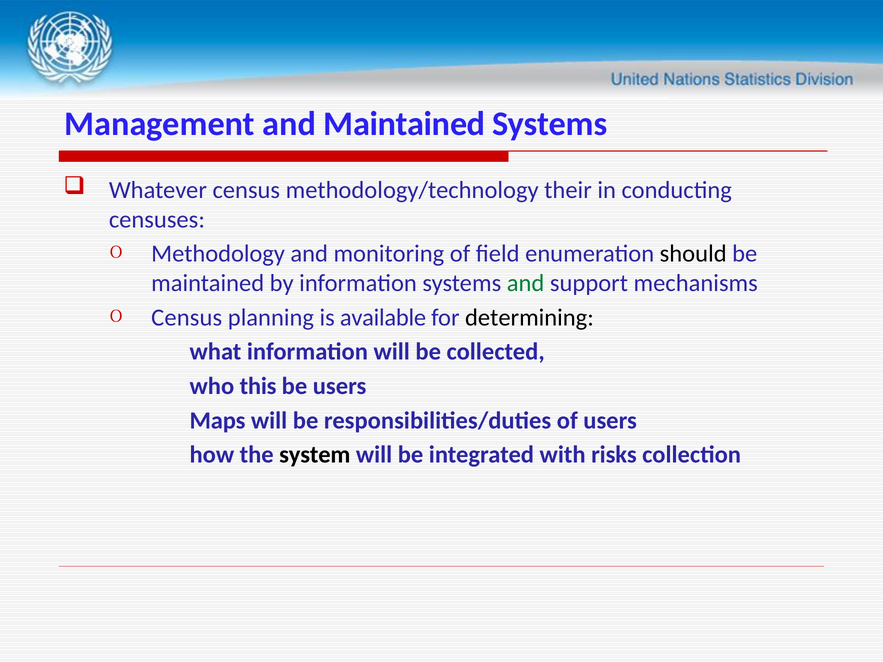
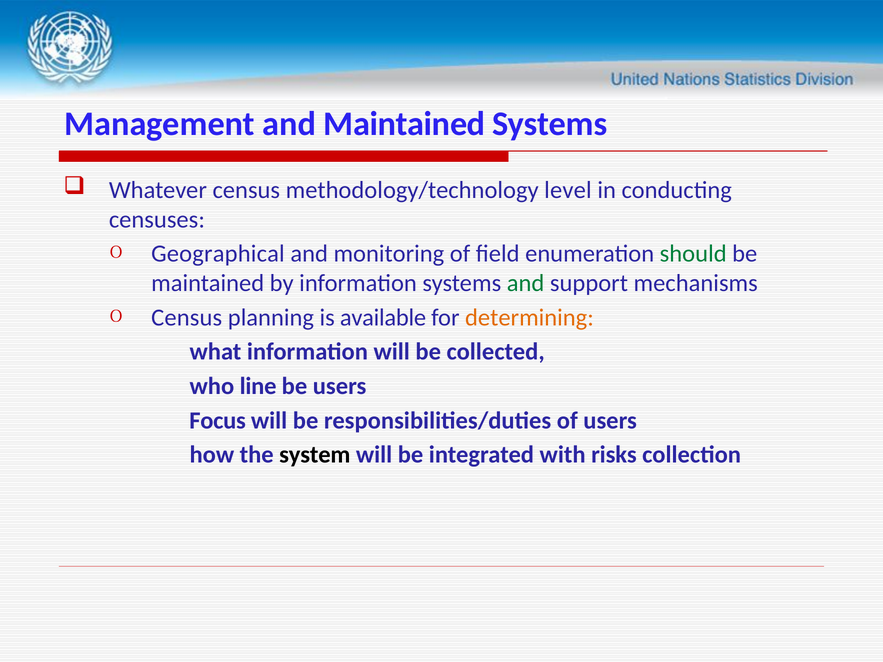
their: their -> level
Methodology: Methodology -> Geographical
should colour: black -> green
determining colour: black -> orange
this: this -> line
Maps: Maps -> Focus
